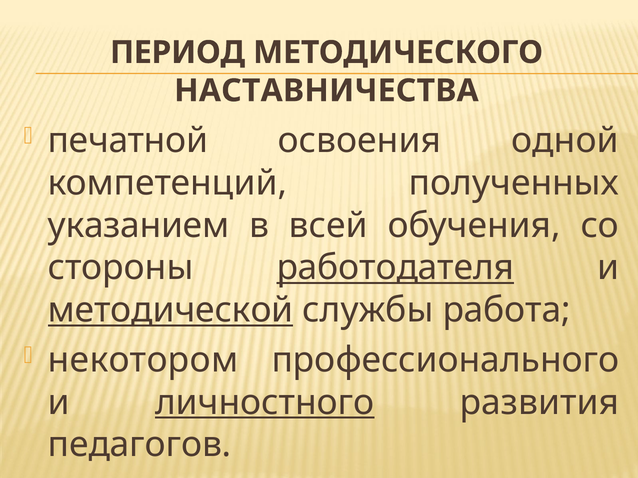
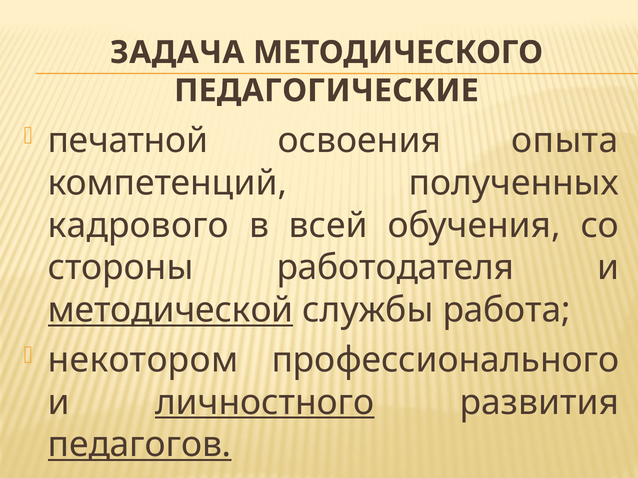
ПЕРИОД: ПЕРИОД -> ЗАДАЧА
НАСТАВНИЧЕСТВА: НАСТАВНИЧЕСТВА -> ПЕДАГОГИЧЕСКИЕ
одной: одной -> опыта
указанием: указанием -> кадрового
работодателя underline: present -> none
педагогов underline: none -> present
